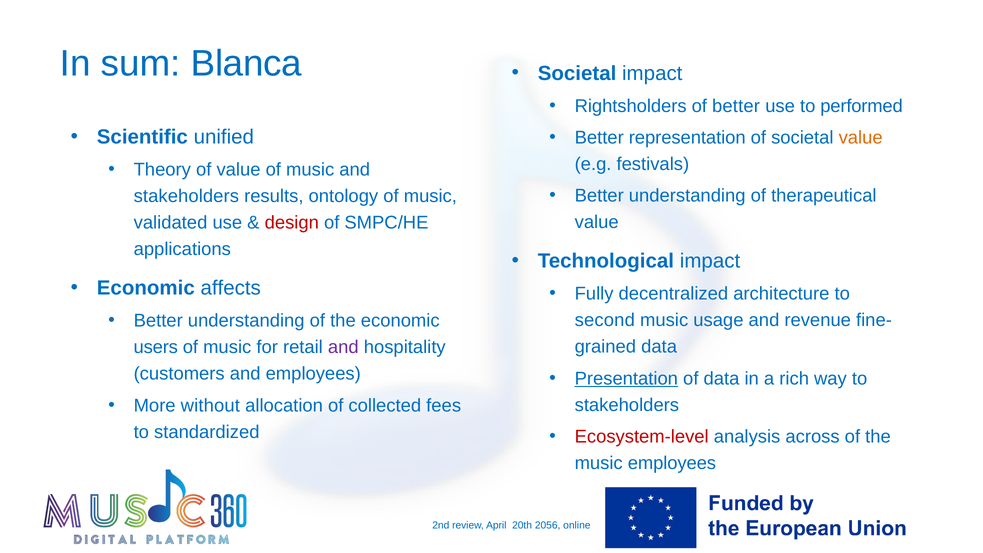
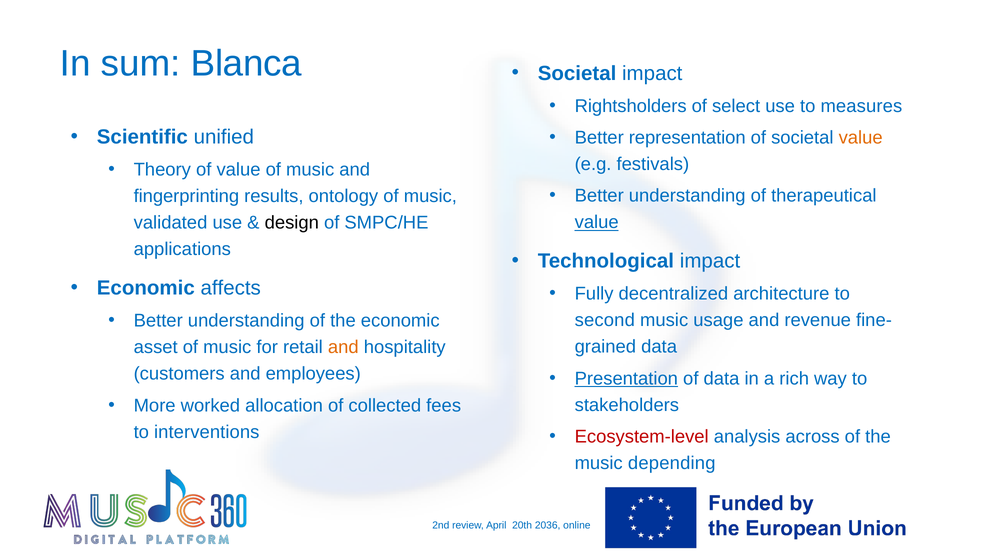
of better: better -> select
performed: performed -> measures
stakeholders at (186, 196): stakeholders -> fingerprinting
value at (597, 222) underline: none -> present
design colour: red -> black
users: users -> asset
and at (343, 347) colour: purple -> orange
without: without -> worked
standardized: standardized -> interventions
music employees: employees -> depending
2056: 2056 -> 2036
